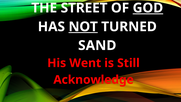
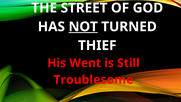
GOD underline: present -> none
SAND: SAND -> THIEF
Acknowledge: Acknowledge -> Troublesome
